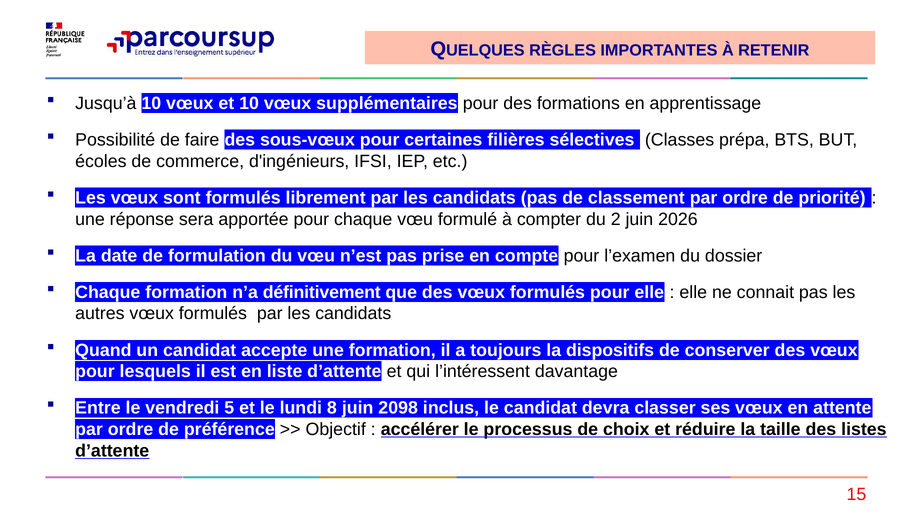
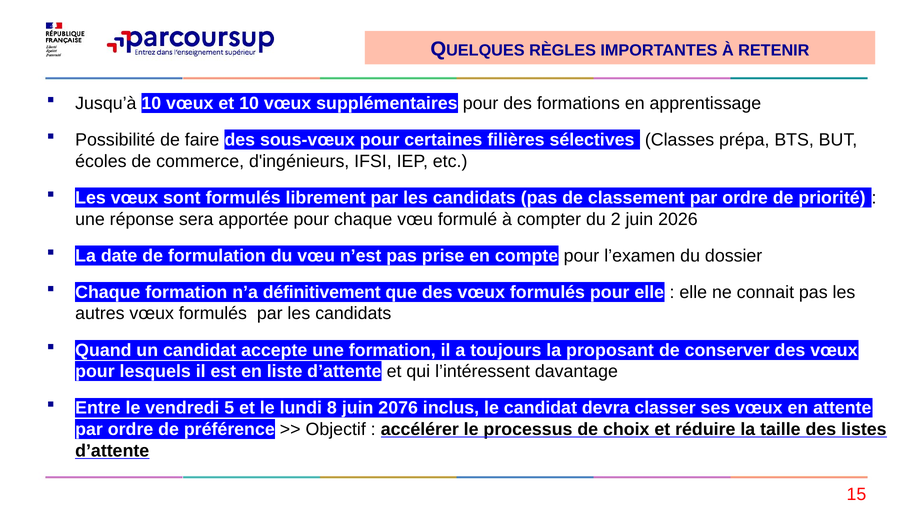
dispositifs: dispositifs -> proposant
2098: 2098 -> 2076
